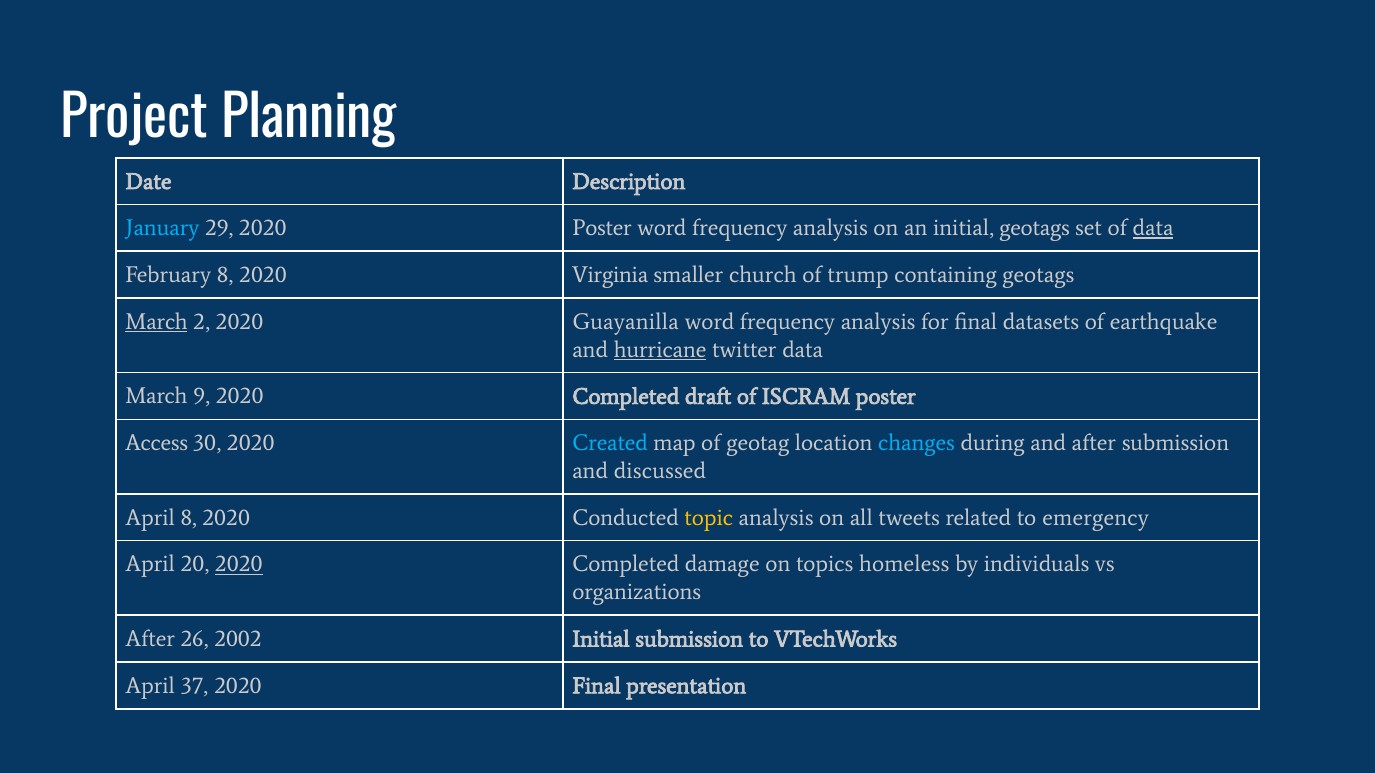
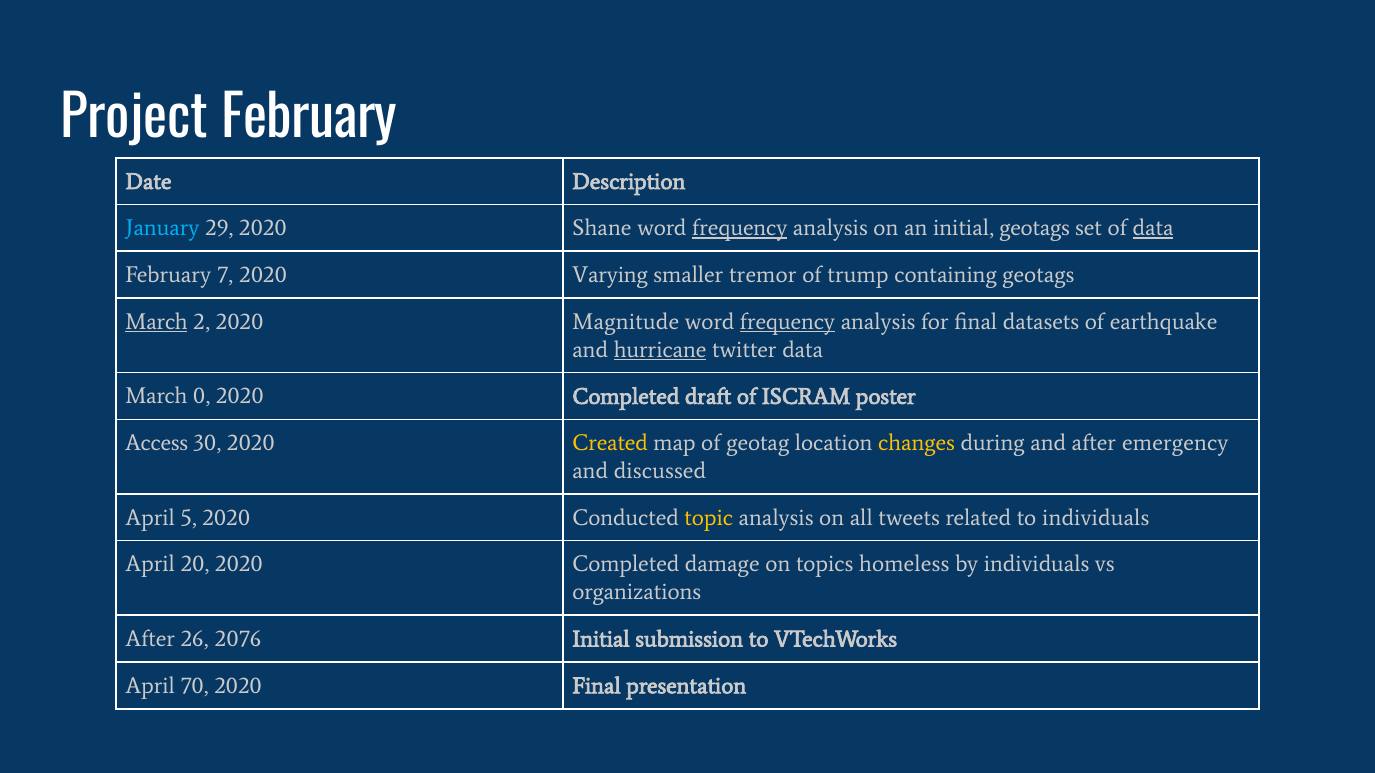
Project Planning: Planning -> February
2020 Poster: Poster -> Shane
frequency at (740, 228) underline: none -> present
February 8: 8 -> 7
Virginia: Virginia -> Varying
church: church -> tremor
Guayanilla: Guayanilla -> Magnitude
frequency at (787, 322) underline: none -> present
9: 9 -> 0
Created colour: light blue -> yellow
changes colour: light blue -> yellow
after submission: submission -> emergency
April 8: 8 -> 5
to emergency: emergency -> individuals
2020 at (239, 565) underline: present -> none
2002: 2002 -> 2076
37: 37 -> 70
